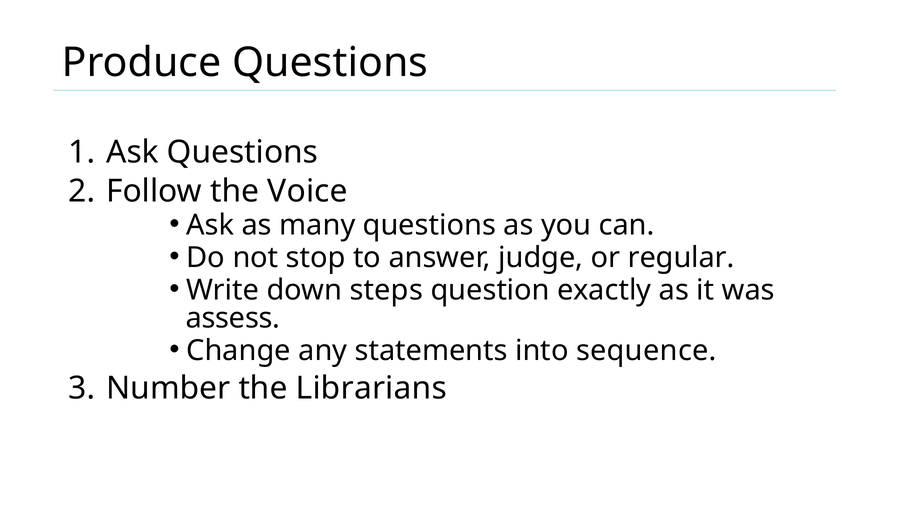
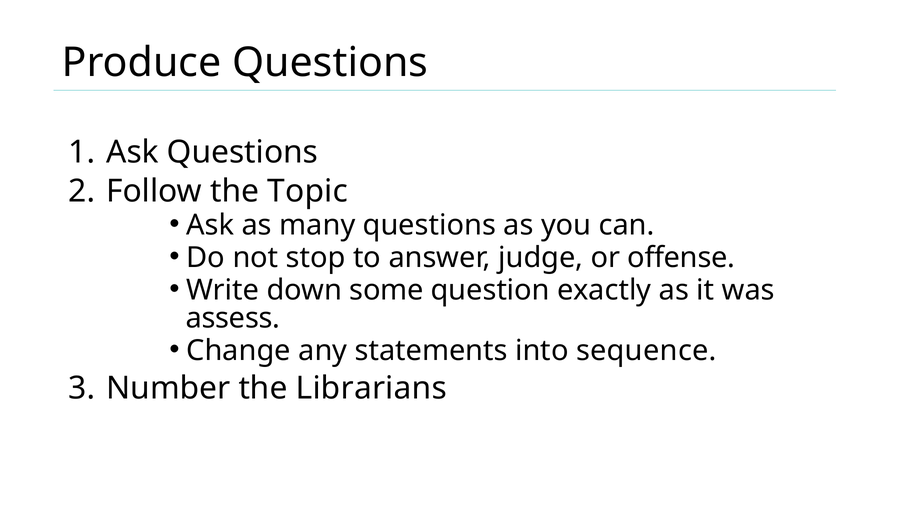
Voice: Voice -> Topic
regular: regular -> offense
steps: steps -> some
